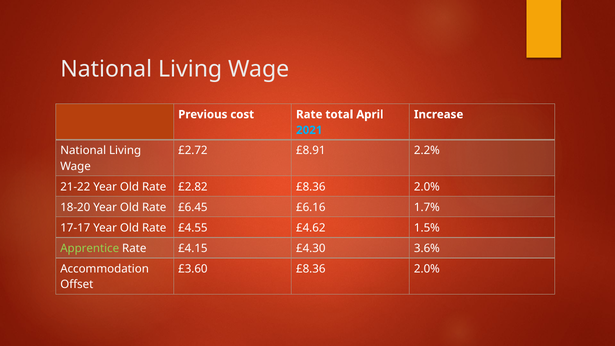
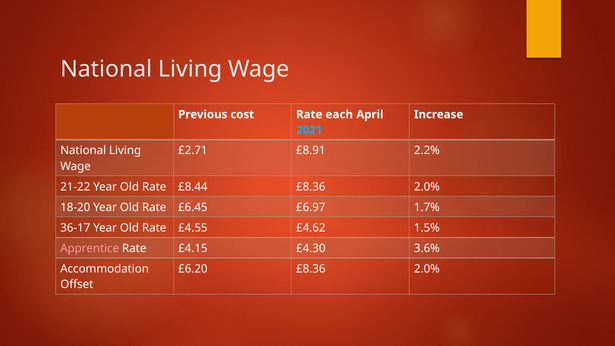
total: total -> each
£2.72: £2.72 -> £2.71
£2.82: £2.82 -> £8.44
£6.16: £6.16 -> £6.97
17-17: 17-17 -> 36-17
Apprentice colour: light green -> pink
£3.60: £3.60 -> £6.20
